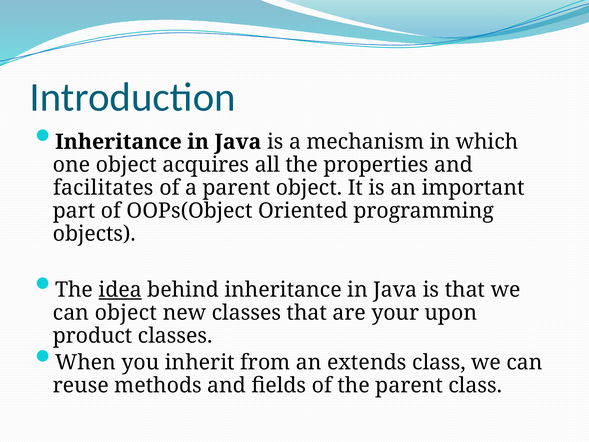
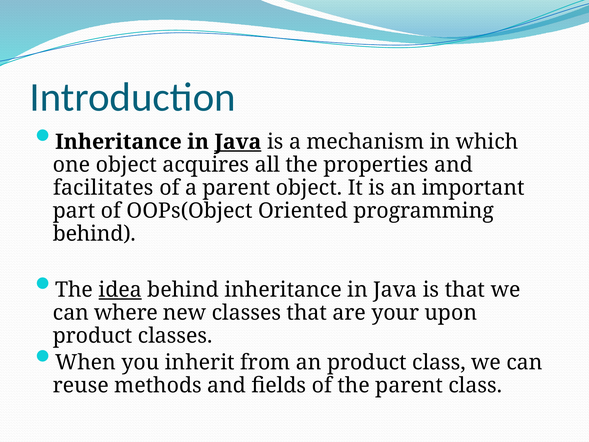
Java at (238, 142) underline: none -> present
objects at (94, 234): objects -> behind
can object: object -> where
an extends: extends -> product
